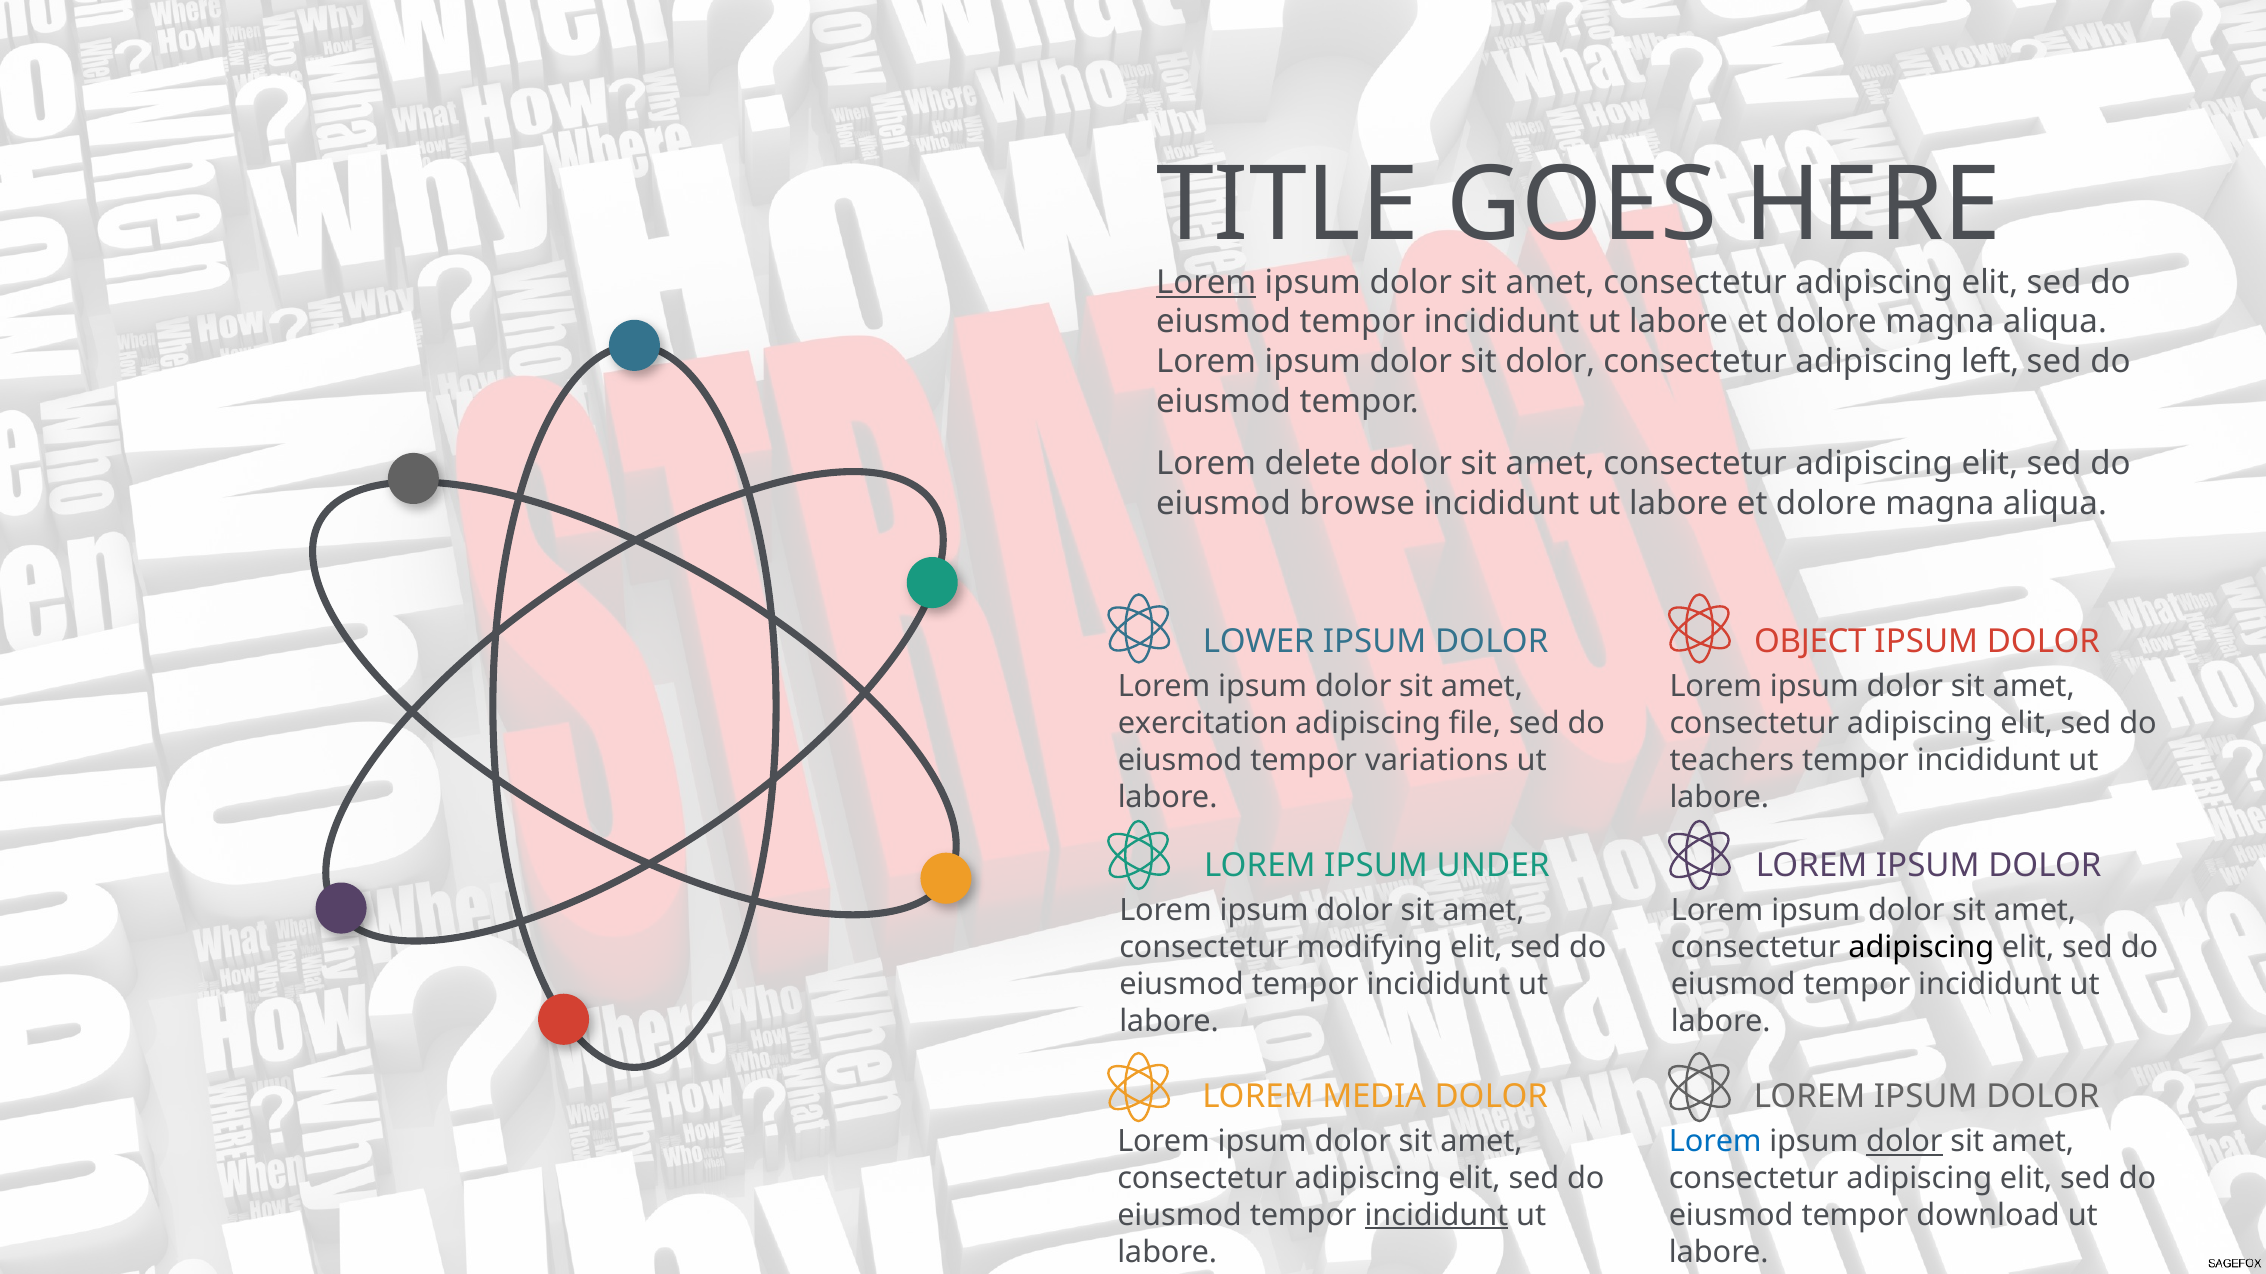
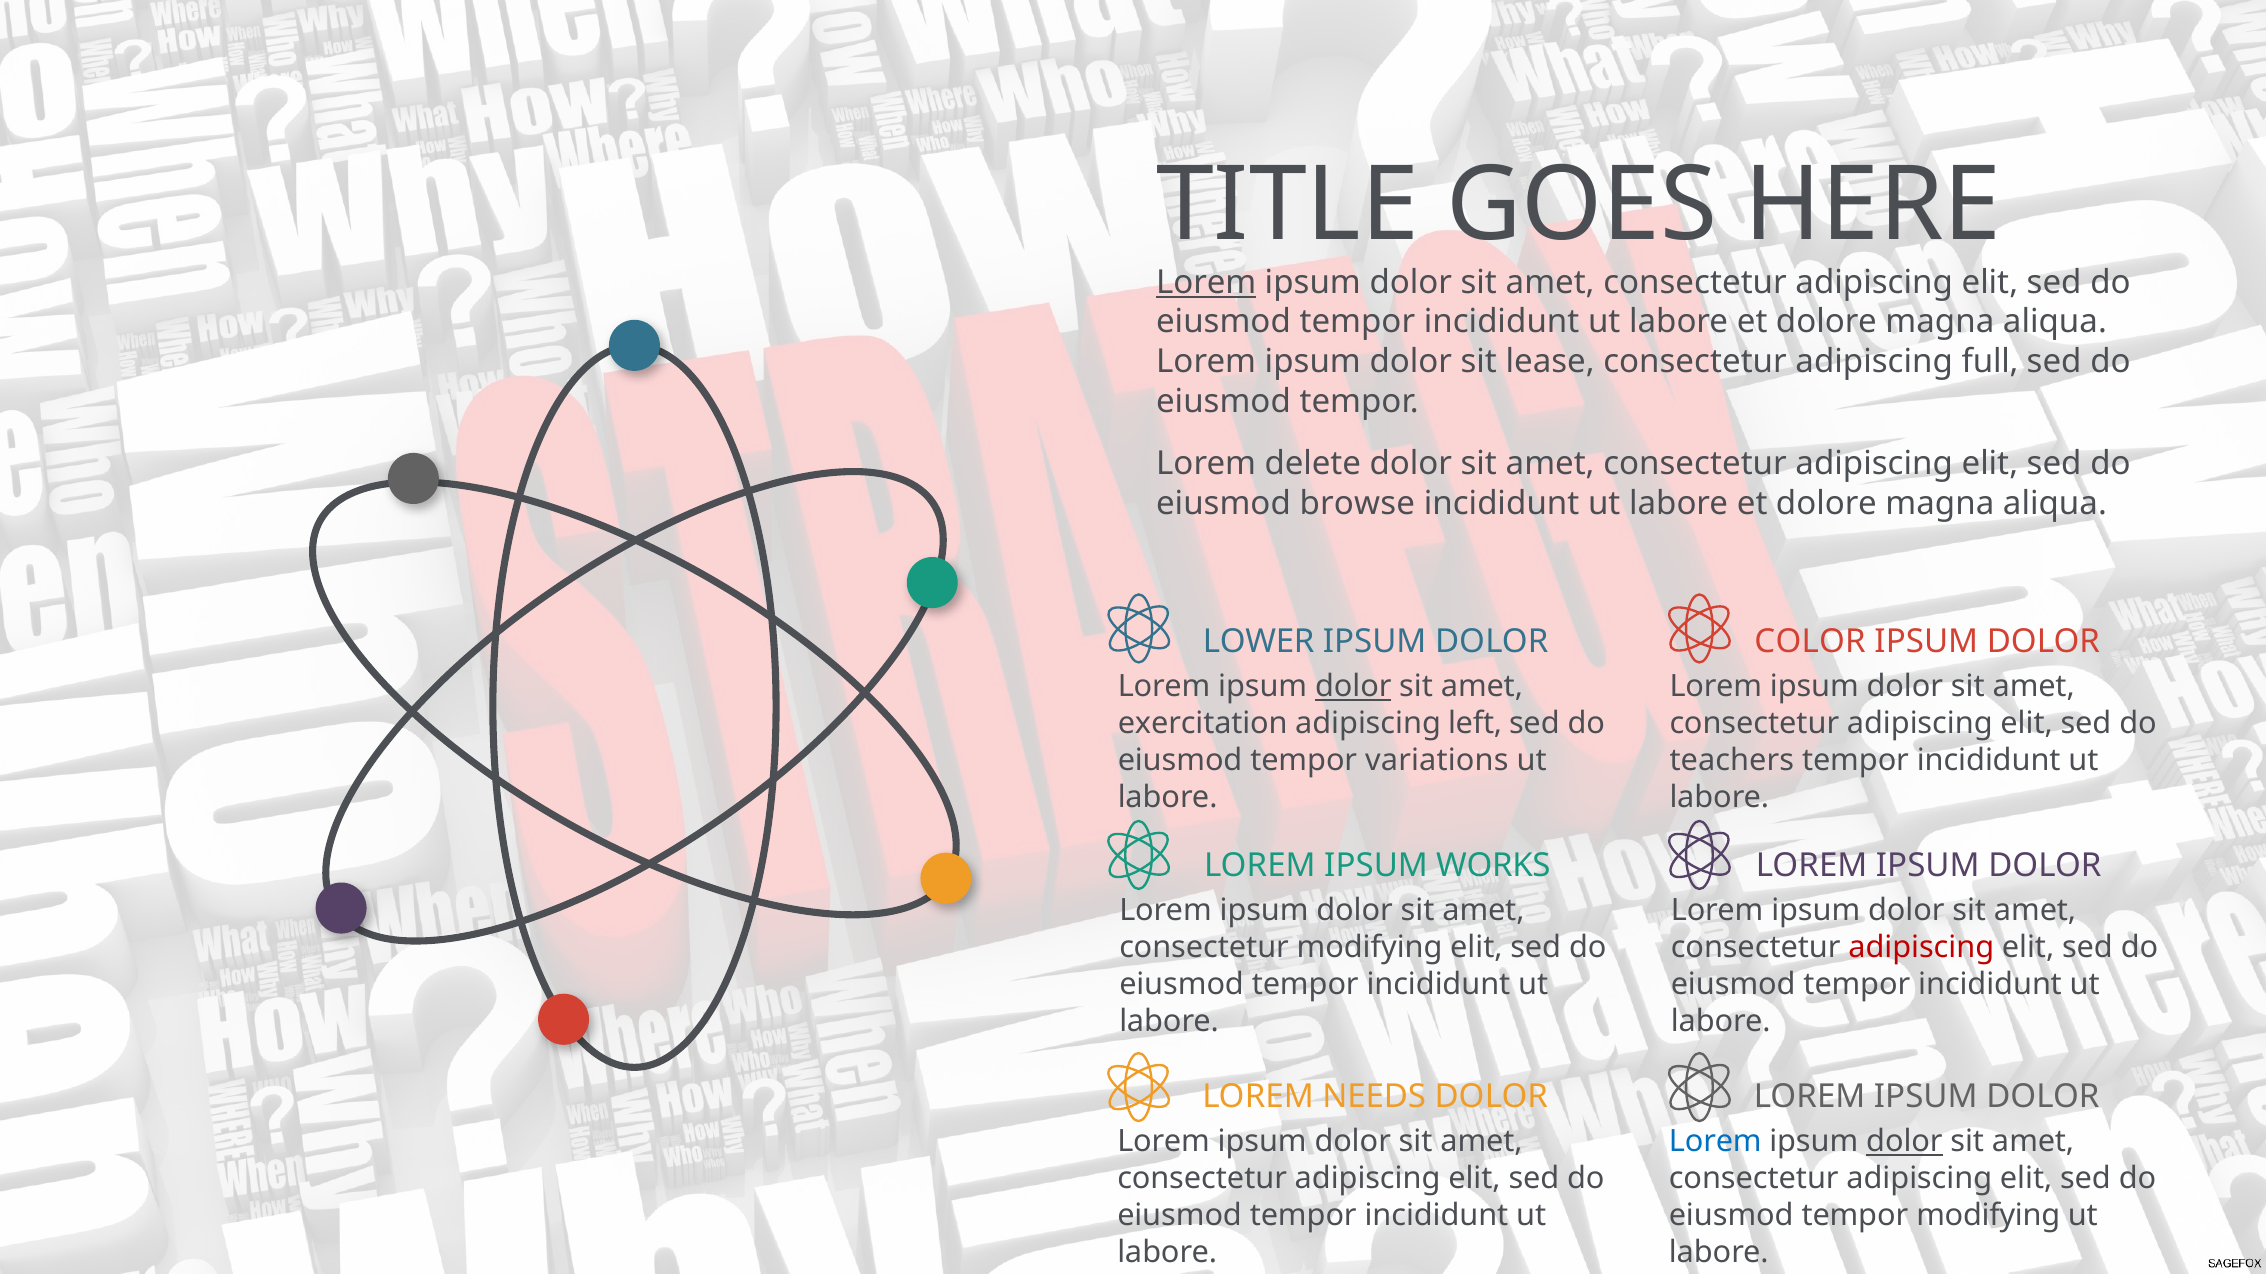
sit dolor: dolor -> lease
left: left -> full
OBJECT: OBJECT -> COLOR
dolor at (1353, 687) underline: none -> present
file: file -> left
UNDER: UNDER -> WORKS
adipiscing at (1921, 948) colour: black -> red
MEDIA: MEDIA -> NEEDS
incididunt at (1436, 1216) underline: present -> none
tempor download: download -> modifying
